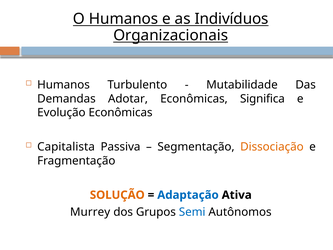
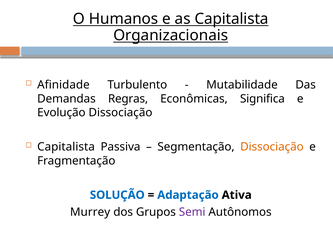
as Indivíduos: Indivíduos -> Capitalista
Humanos at (64, 85): Humanos -> Afinidade
Adotar: Adotar -> Regras
Evolução Econômicas: Econômicas -> Dissociação
SOLUÇÃO colour: orange -> blue
Semi colour: blue -> purple
